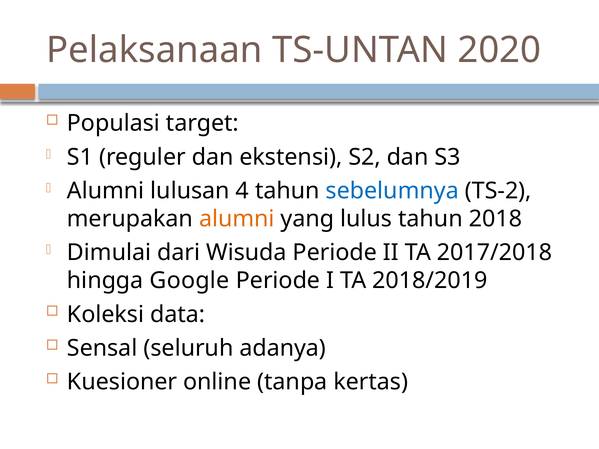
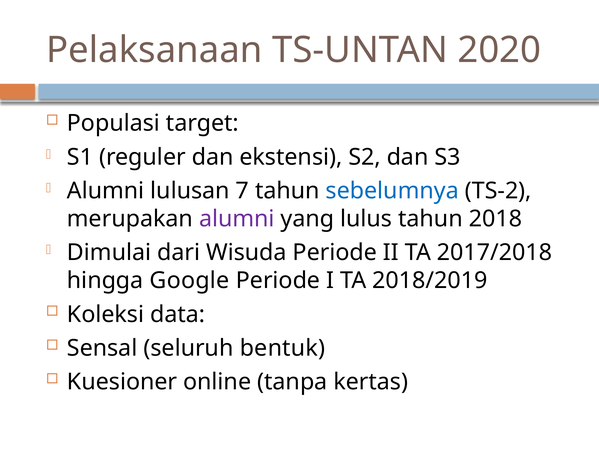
4: 4 -> 7
alumni at (237, 219) colour: orange -> purple
adanya: adanya -> bentuk
